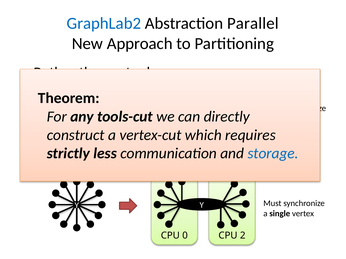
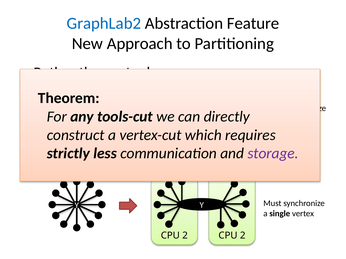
Parallel: Parallel -> Feature
storage colour: blue -> purple
0 at (185, 236): 0 -> 2
